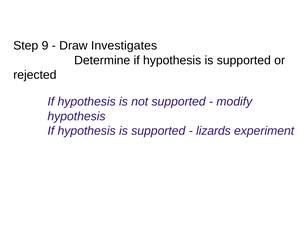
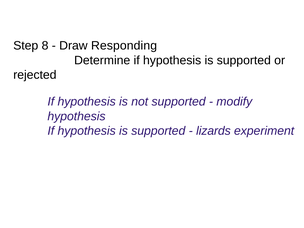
9: 9 -> 8
Investigates: Investigates -> Responding
